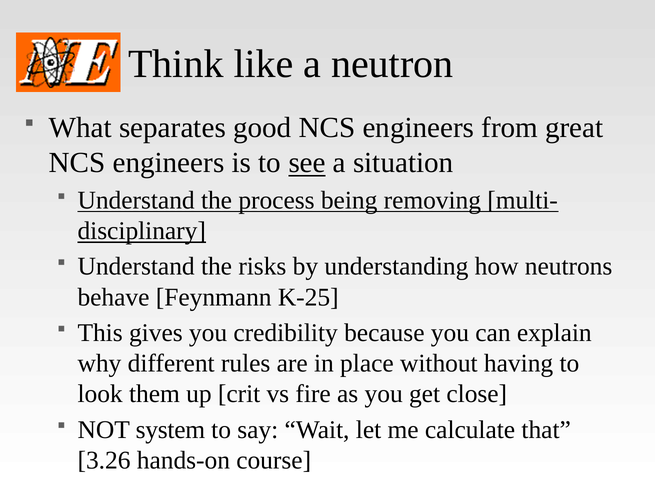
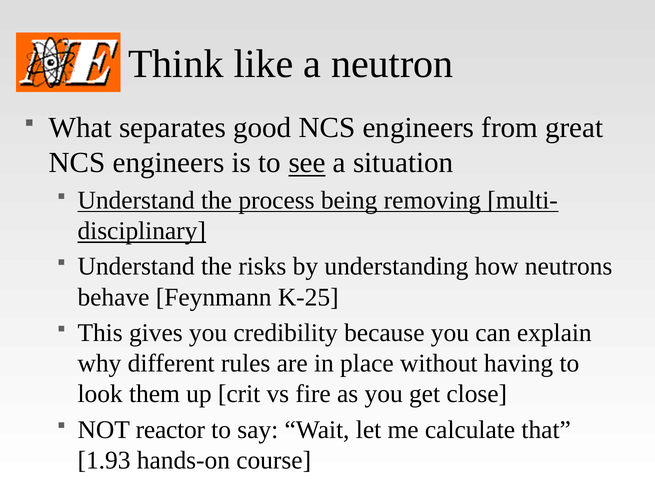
system: system -> reactor
3.26: 3.26 -> 1.93
